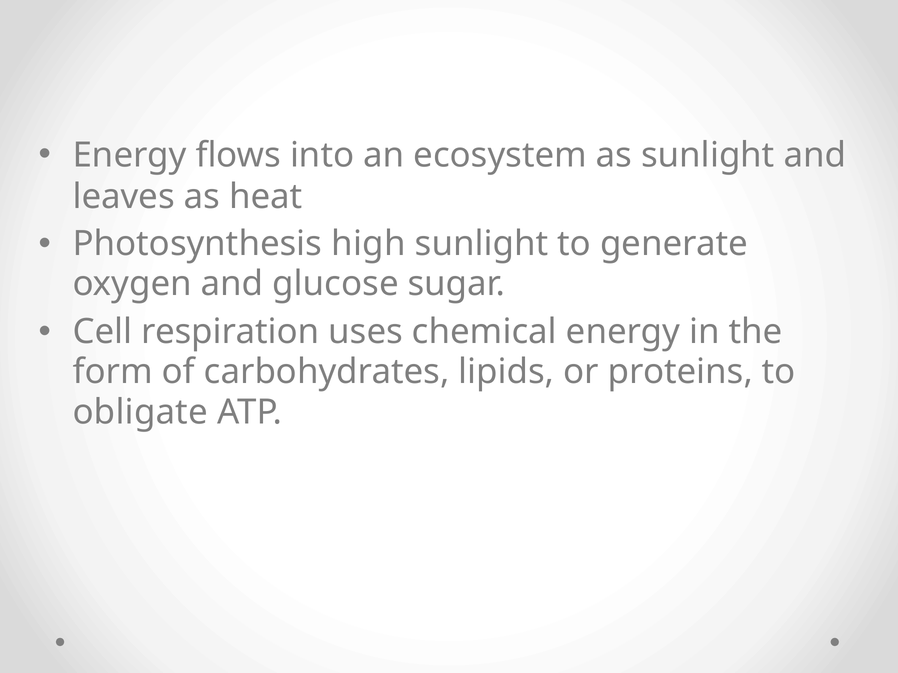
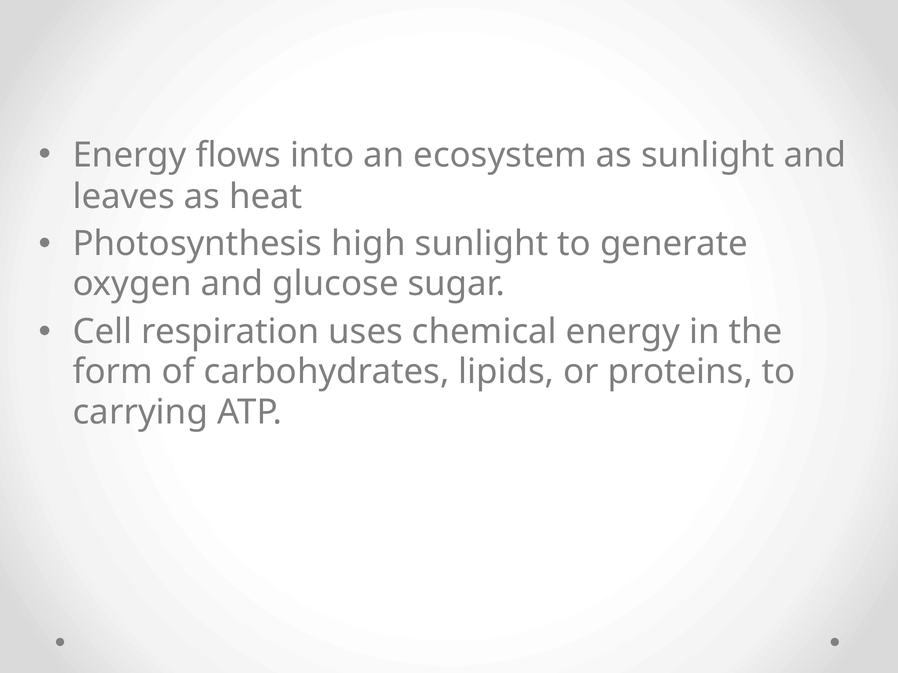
obligate: obligate -> carrying
